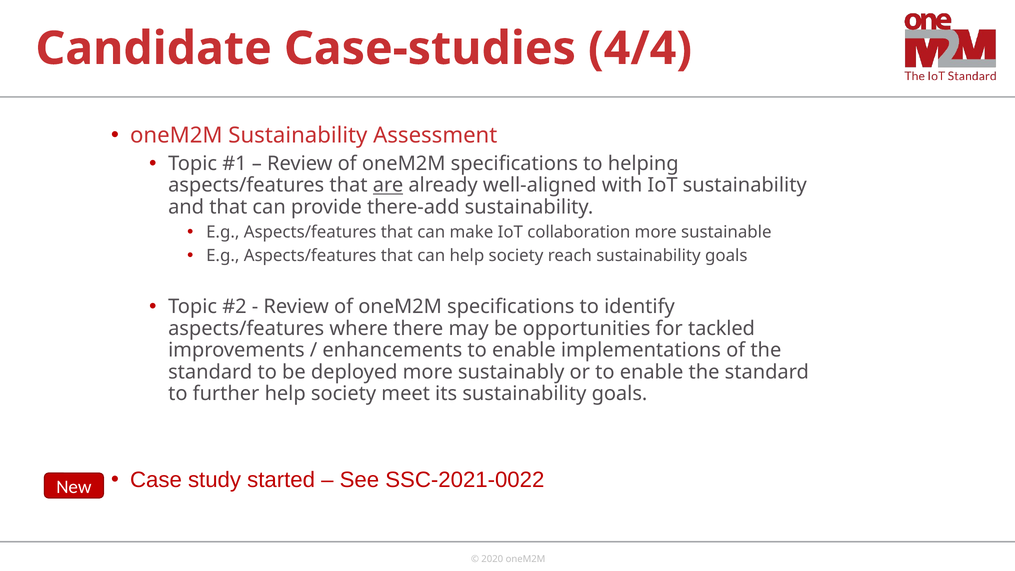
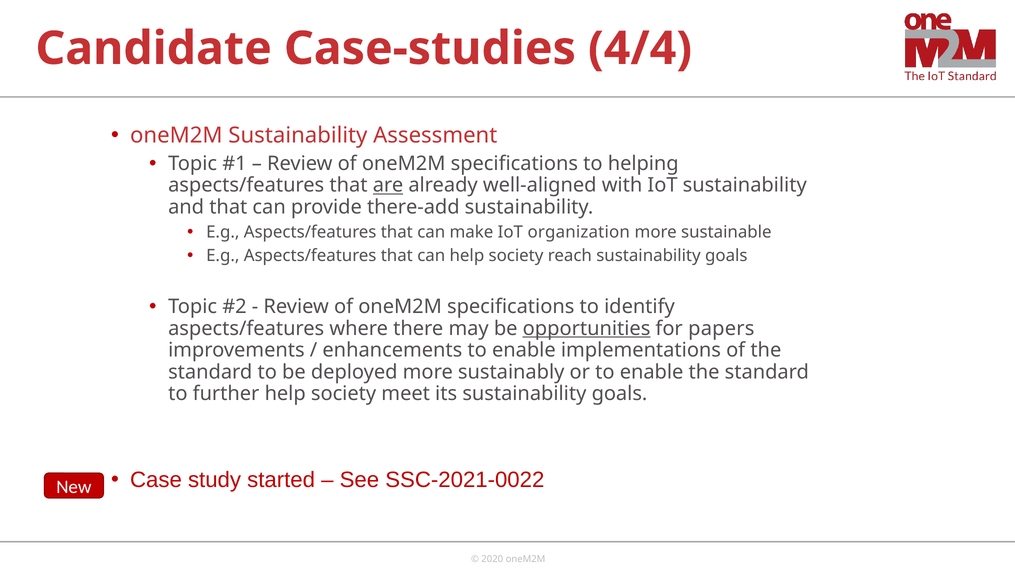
collaboration: collaboration -> organization
opportunities underline: none -> present
tackled: tackled -> papers
